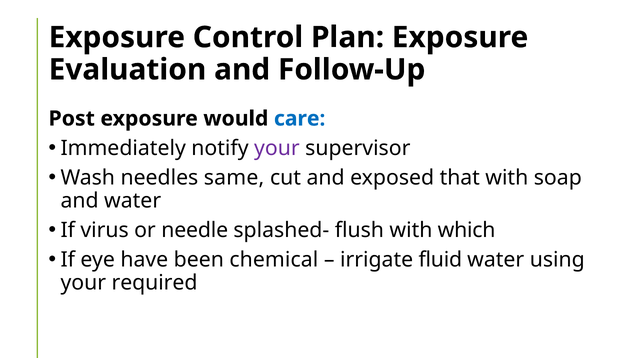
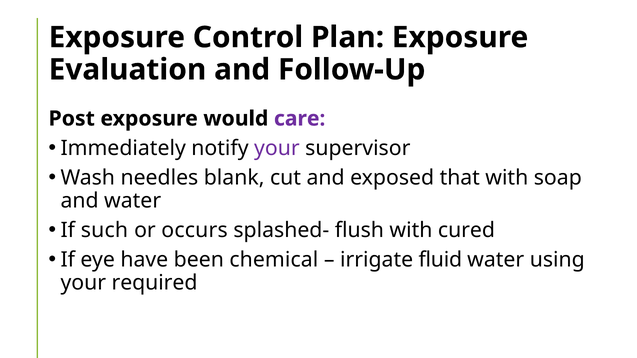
care colour: blue -> purple
same: same -> blank
virus: virus -> such
needle: needle -> occurs
which: which -> cured
